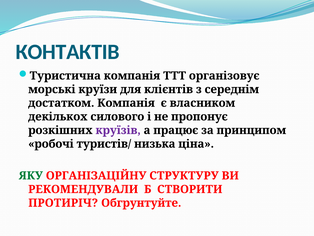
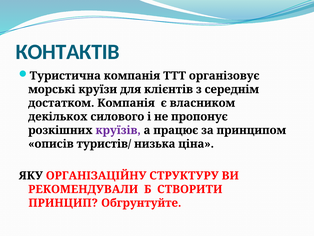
робочі: робочі -> описів
ЯКУ colour: green -> black
ПРОТИРІЧ: ПРОТИРІЧ -> ПРИНЦИП
